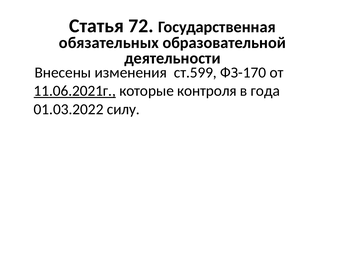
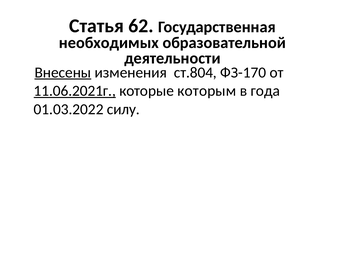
72: 72 -> 62
обязательных: обязательных -> необходимых
Внесены underline: none -> present
ст.599: ст.599 -> ст.804
контроля: контроля -> которым
